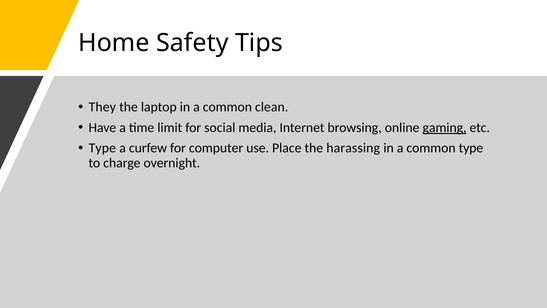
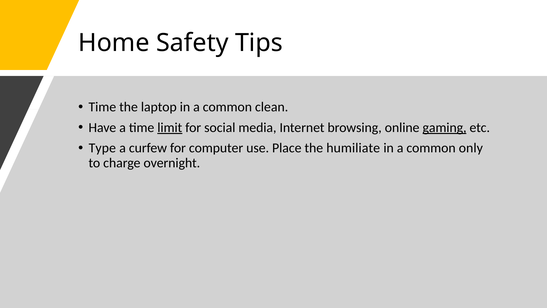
They at (102, 107): They -> Time
limit underline: none -> present
harassing: harassing -> humiliate
common type: type -> only
